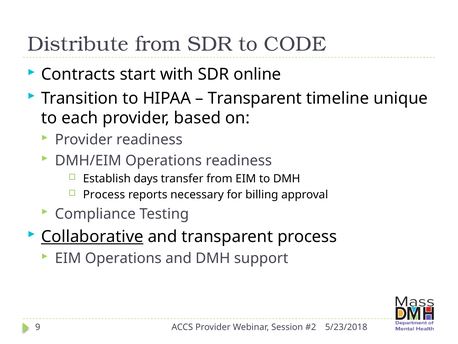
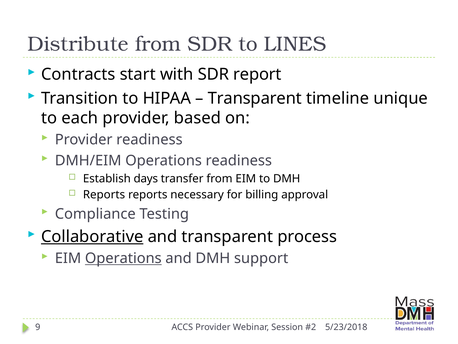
CODE: CODE -> LINES
online: online -> report
Process at (104, 195): Process -> Reports
Operations at (123, 258) underline: none -> present
